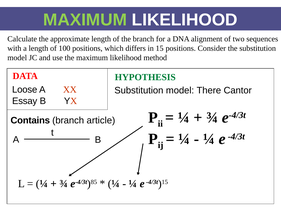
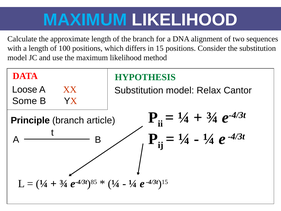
MAXIMUM at (85, 20) colour: light green -> light blue
There: There -> Relax
Essay: Essay -> Some
Contains: Contains -> Principle
